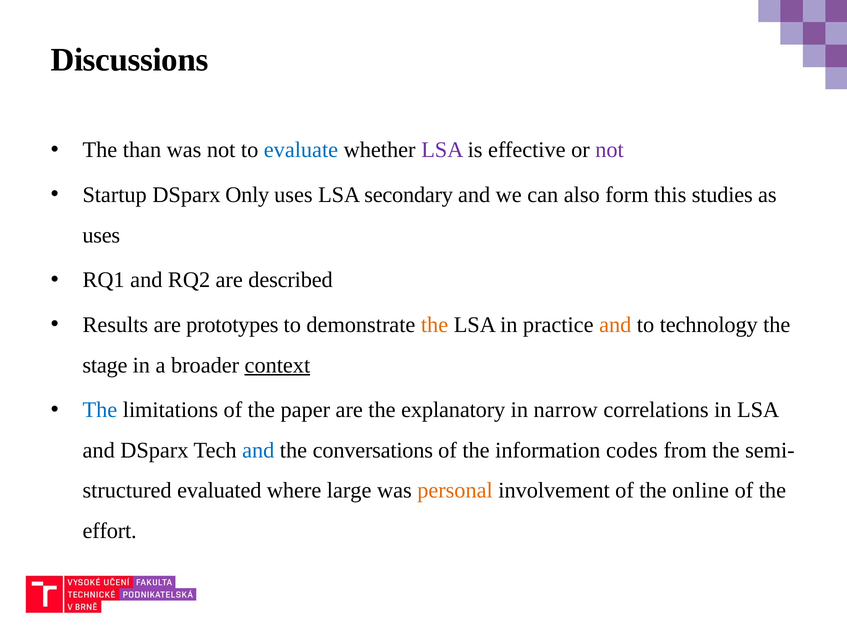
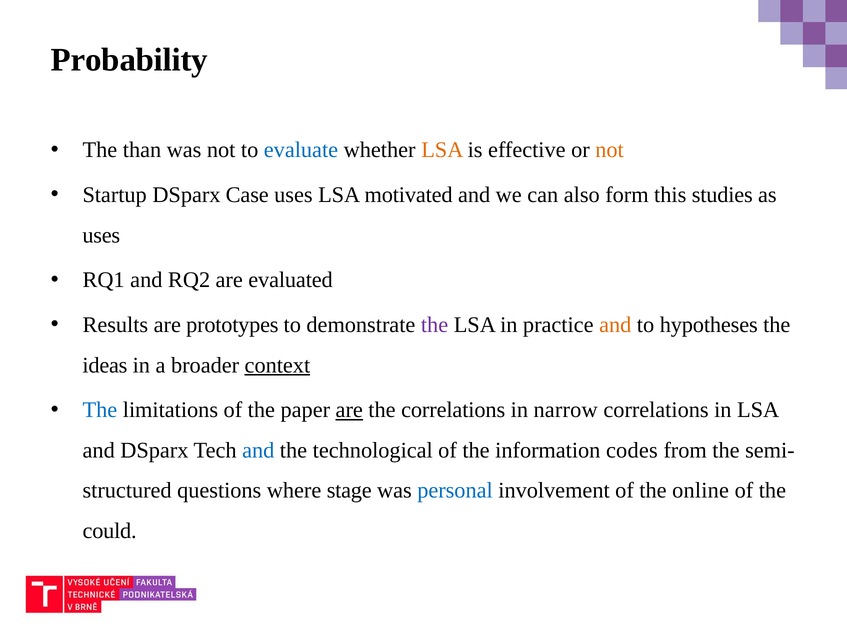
Discussions: Discussions -> Probability
LSA at (442, 150) colour: purple -> orange
not at (610, 150) colour: purple -> orange
Only: Only -> Case
secondary: secondary -> motivated
described: described -> evaluated
the at (435, 325) colour: orange -> purple
technology: technology -> hypotheses
stage: stage -> ideas
are at (349, 410) underline: none -> present
the explanatory: explanatory -> correlations
conversations: conversations -> technological
evaluated: evaluated -> questions
large: large -> stage
personal colour: orange -> blue
effort: effort -> could
